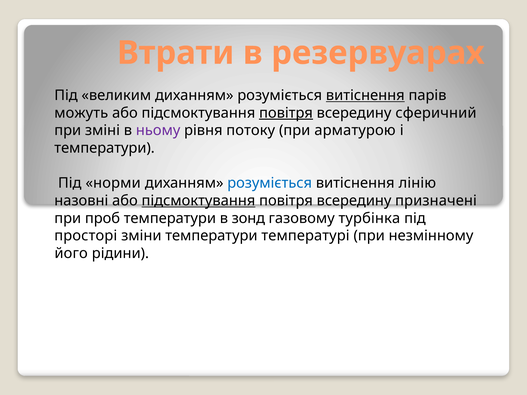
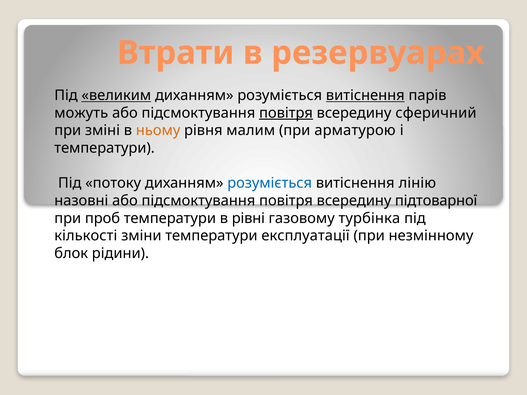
великим underline: none -> present
ньому colour: purple -> orange
потоку: потоку -> малим
норми: норми -> потоку
підсмоктування at (198, 201) underline: present -> none
призначені: призначені -> підтоварної
зонд: зонд -> рівні
просторі: просторі -> кількості
температурі: температурі -> експлуатації
його: його -> блок
